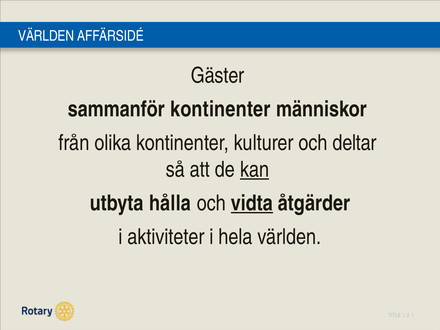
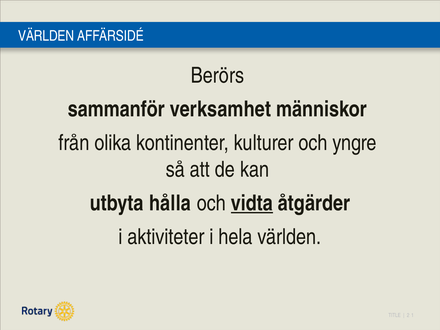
Gäster: Gäster -> Berörs
sammanför kontinenter: kontinenter -> verksamhet
deltar: deltar -> yngre
kan underline: present -> none
